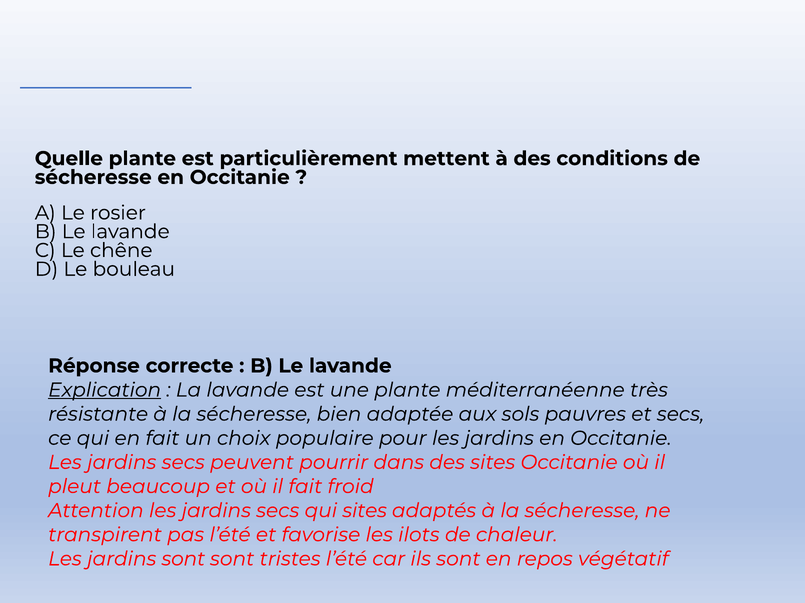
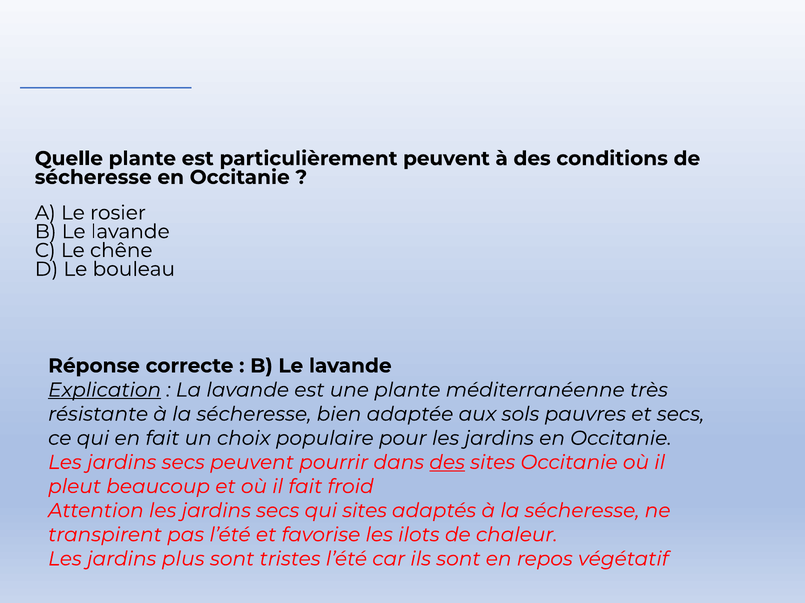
particulièrement mettent: mettent -> peuvent
des at (447, 463) underline: none -> present
jardins sont: sont -> plus
